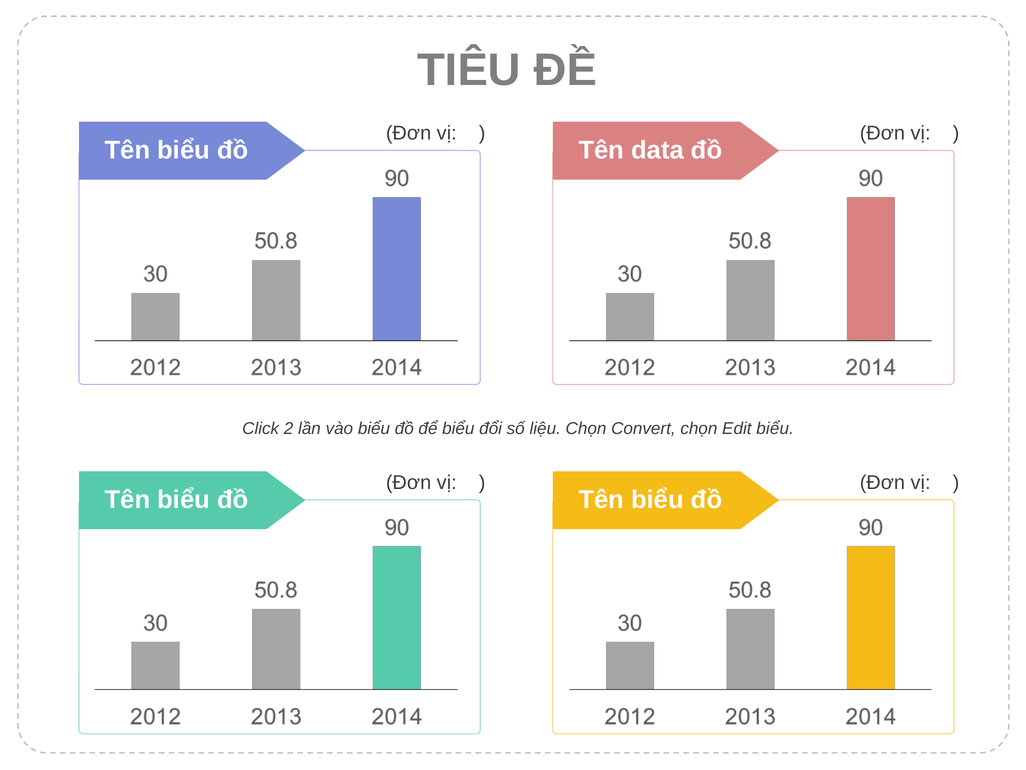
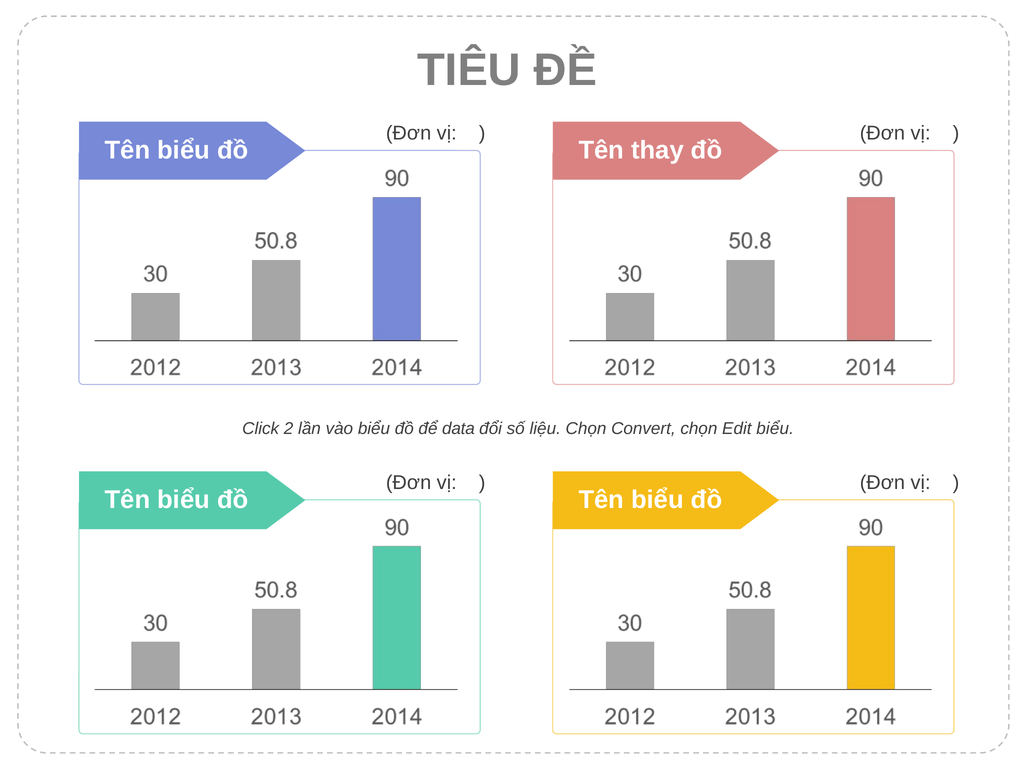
data: data -> thay
để biểu: biểu -> data
